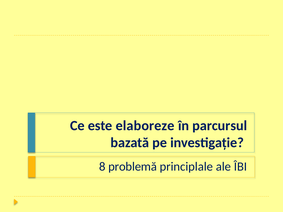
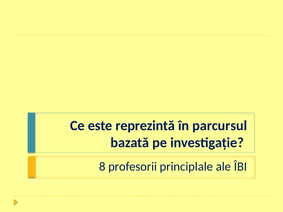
elaboreze: elaboreze -> reprezintă
problemă: problemă -> profesorii
